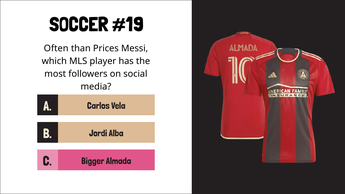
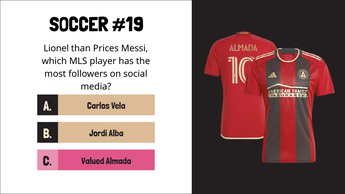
Often: Often -> Lionel
Bigger: Bigger -> Valued
